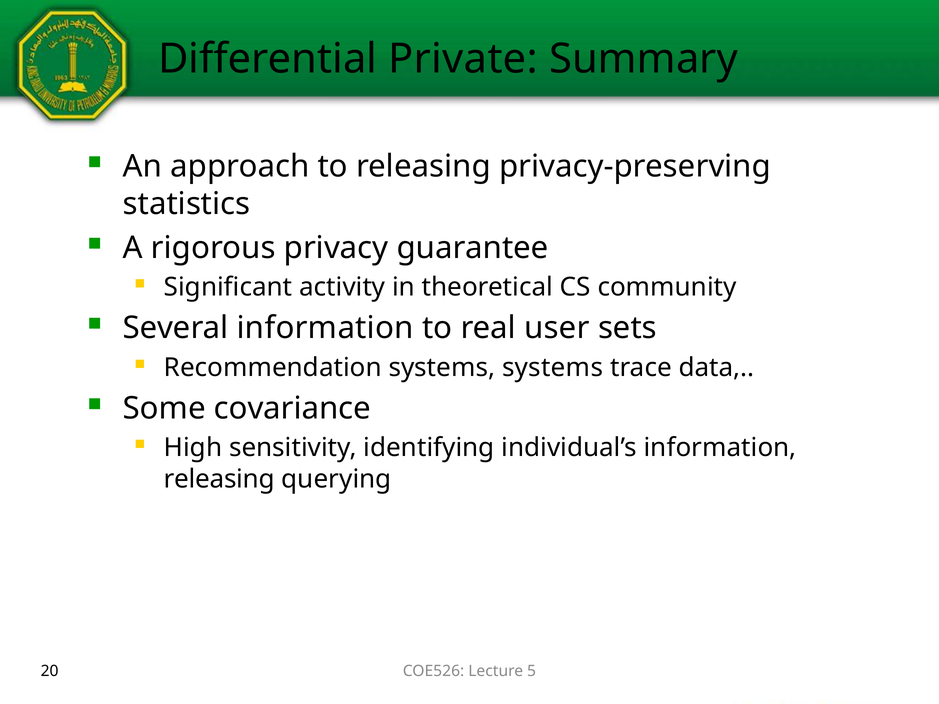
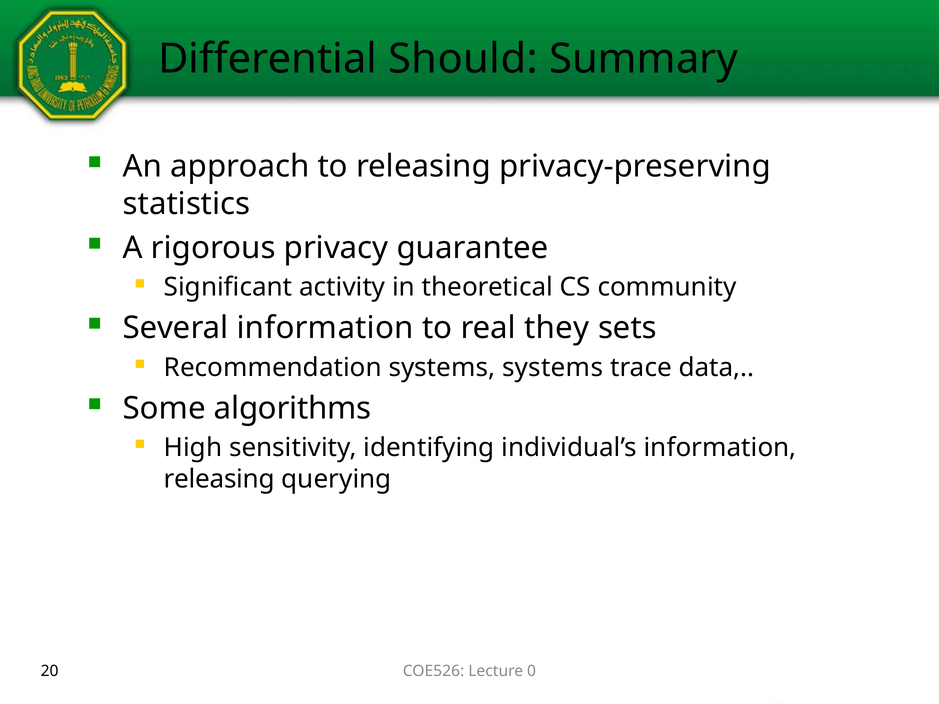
Private: Private -> Should
user: user -> they
covariance: covariance -> algorithms
5: 5 -> 0
